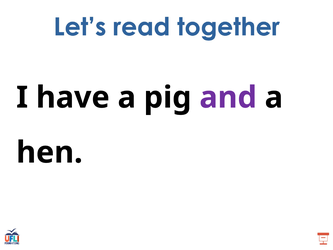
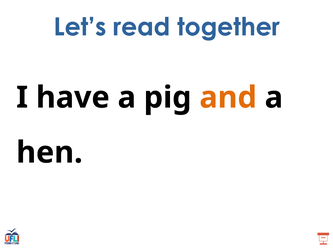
and colour: purple -> orange
